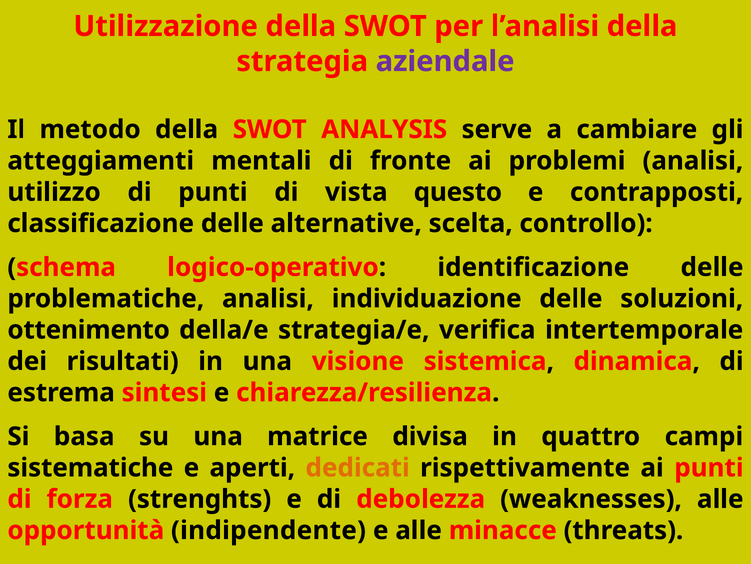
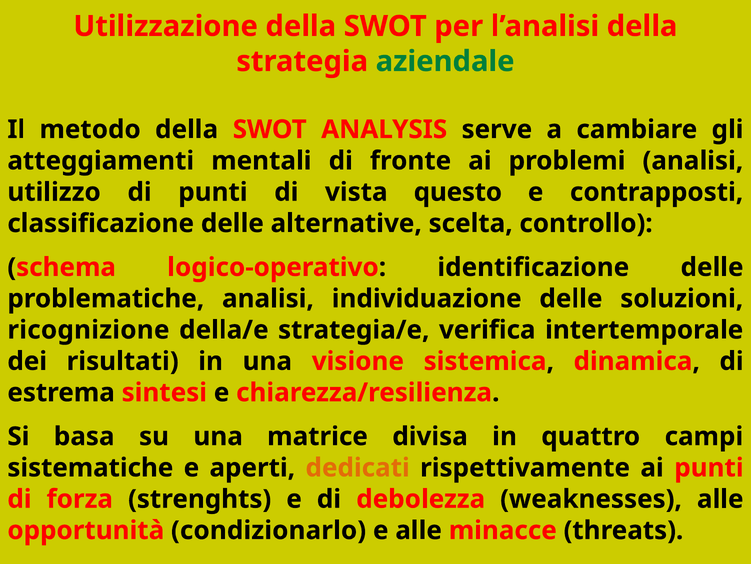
aziendale colour: purple -> green
ottenimento: ottenimento -> ricognizione
indipendente: indipendente -> condizionarlo
